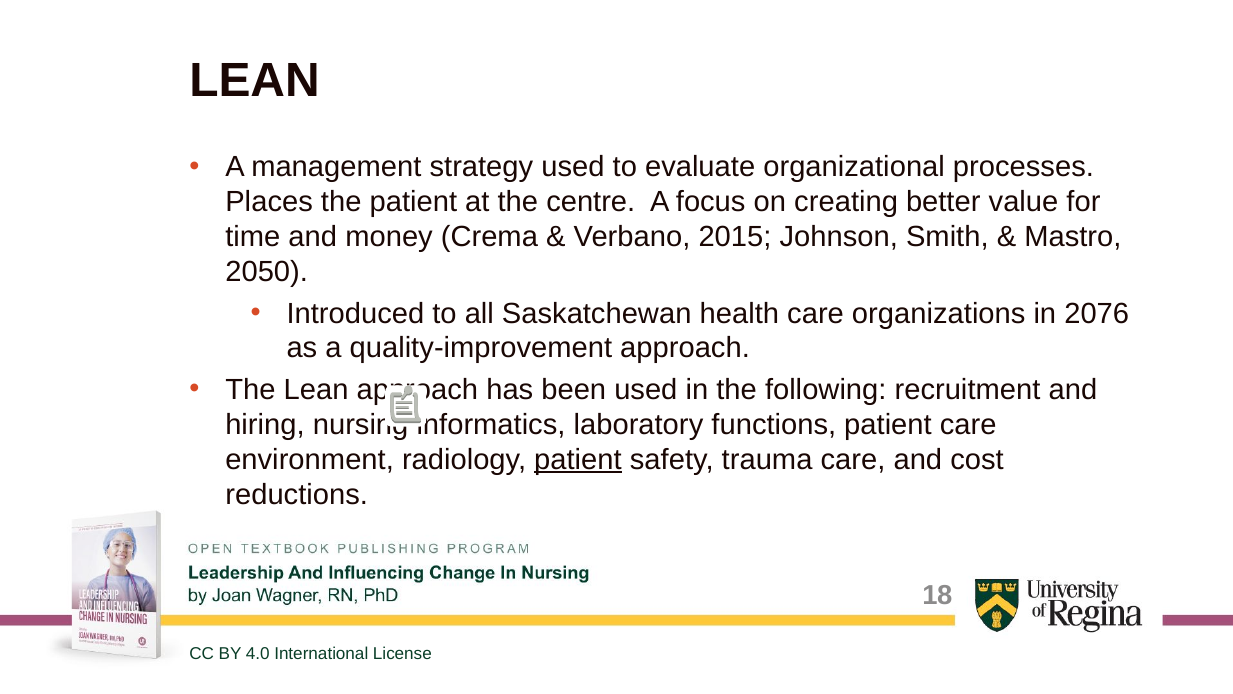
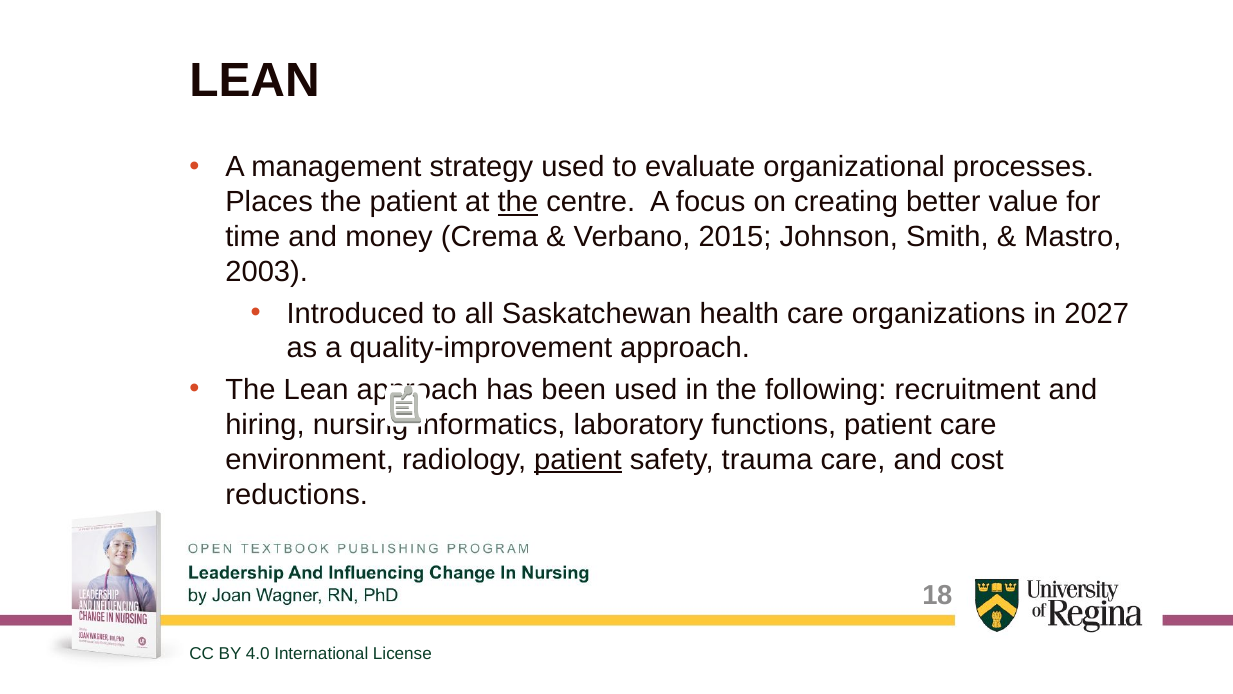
the at (518, 202) underline: none -> present
2050: 2050 -> 2003
2076: 2076 -> 2027
